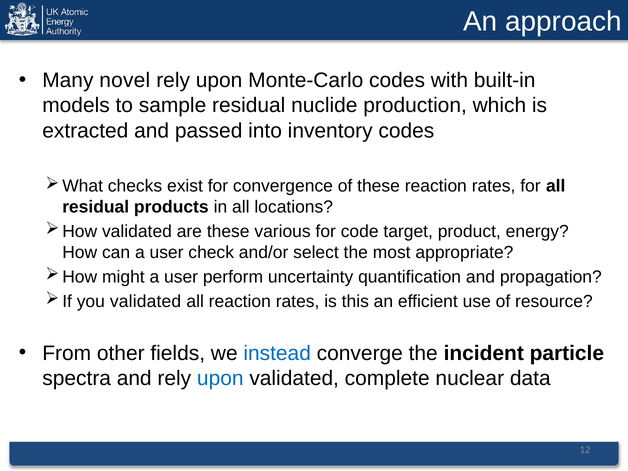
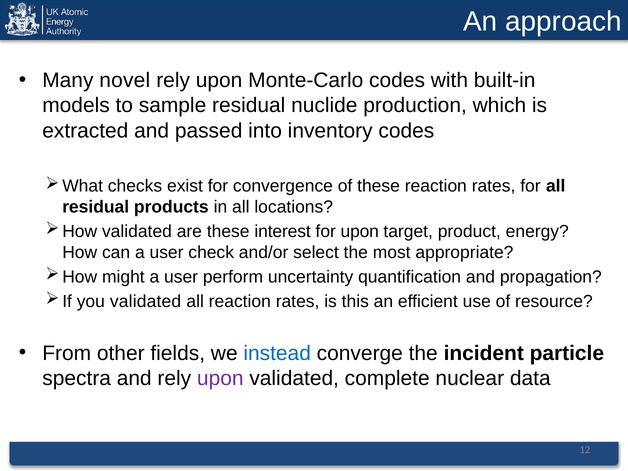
various: various -> interest
for code: code -> upon
upon at (220, 378) colour: blue -> purple
